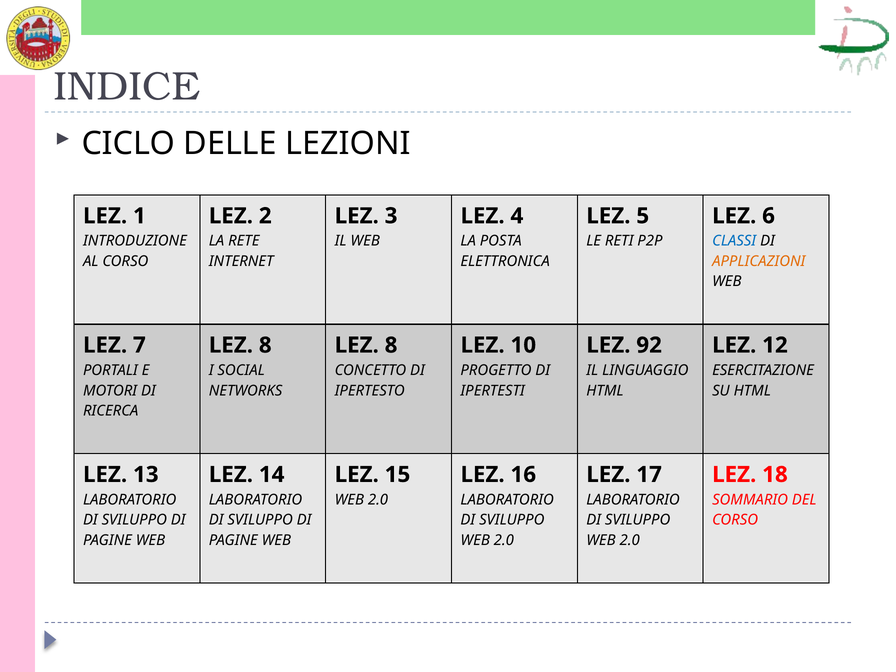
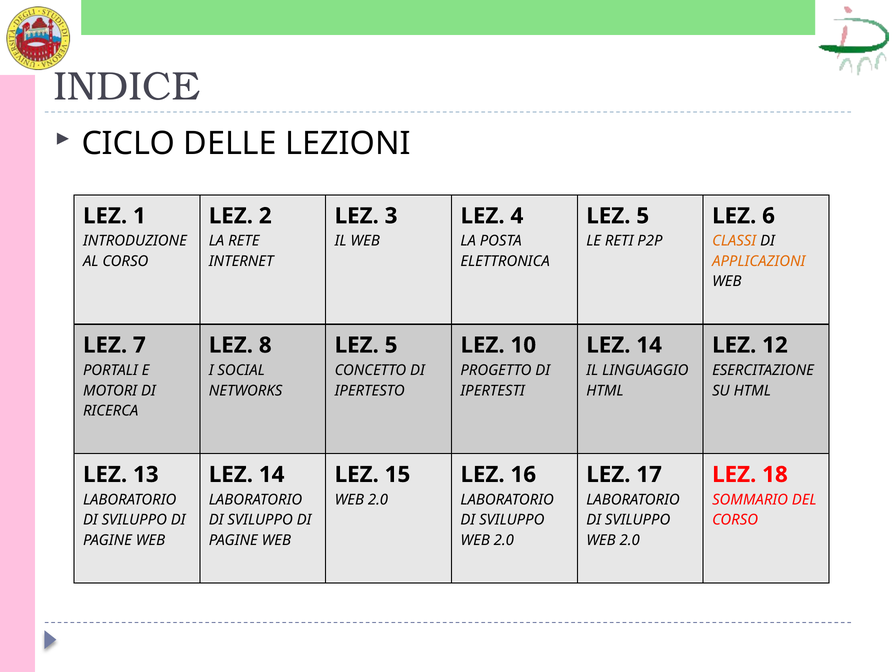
CLASSI colour: blue -> orange
8 at (391, 345): 8 -> 5
92 at (649, 345): 92 -> 14
